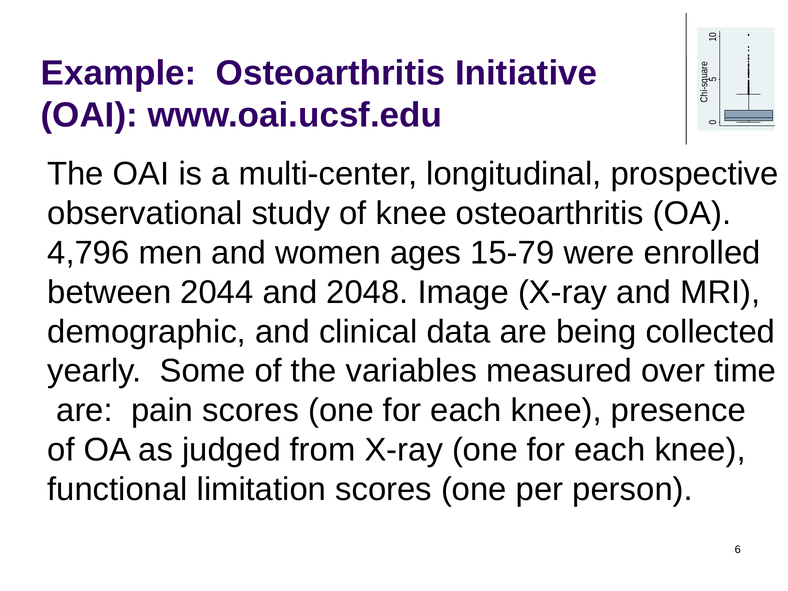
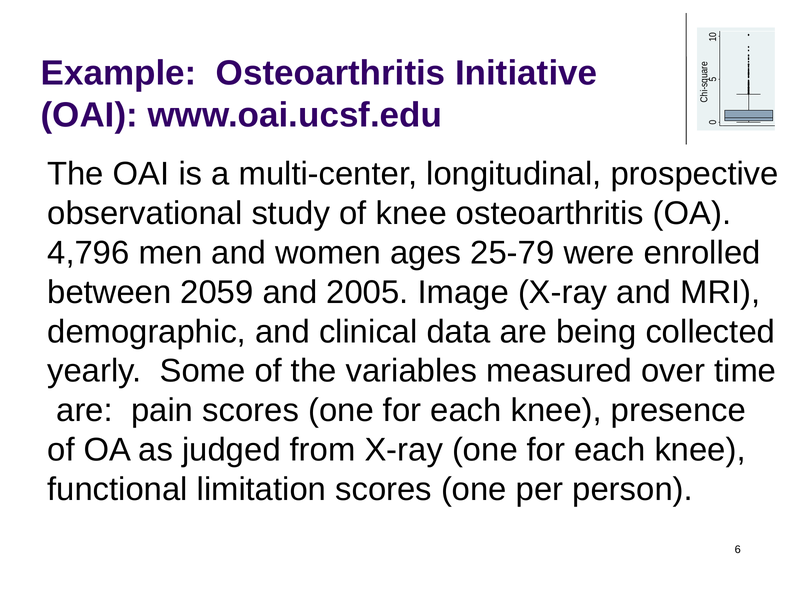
15-79: 15-79 -> 25-79
2044: 2044 -> 2059
2048: 2048 -> 2005
